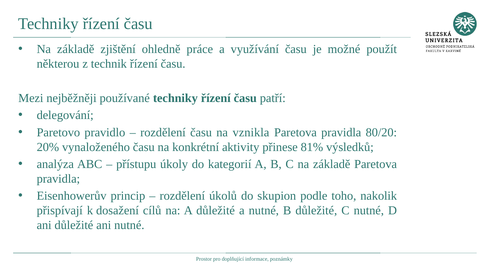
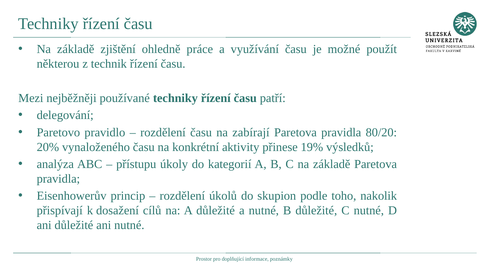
vznikla: vznikla -> zabírají
81%: 81% -> 19%
